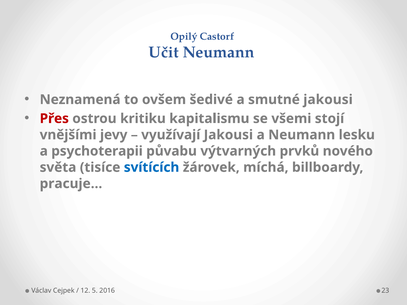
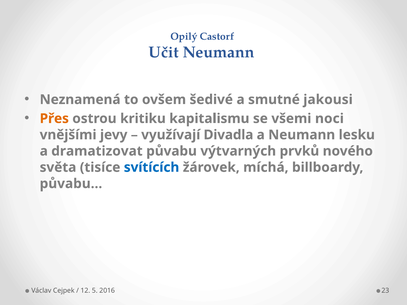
Přes colour: red -> orange
stojí: stojí -> noci
využívají Jakousi: Jakousi -> Divadla
psychoterapii: psychoterapii -> dramatizovat
pracuje…: pracuje… -> půvabu…
